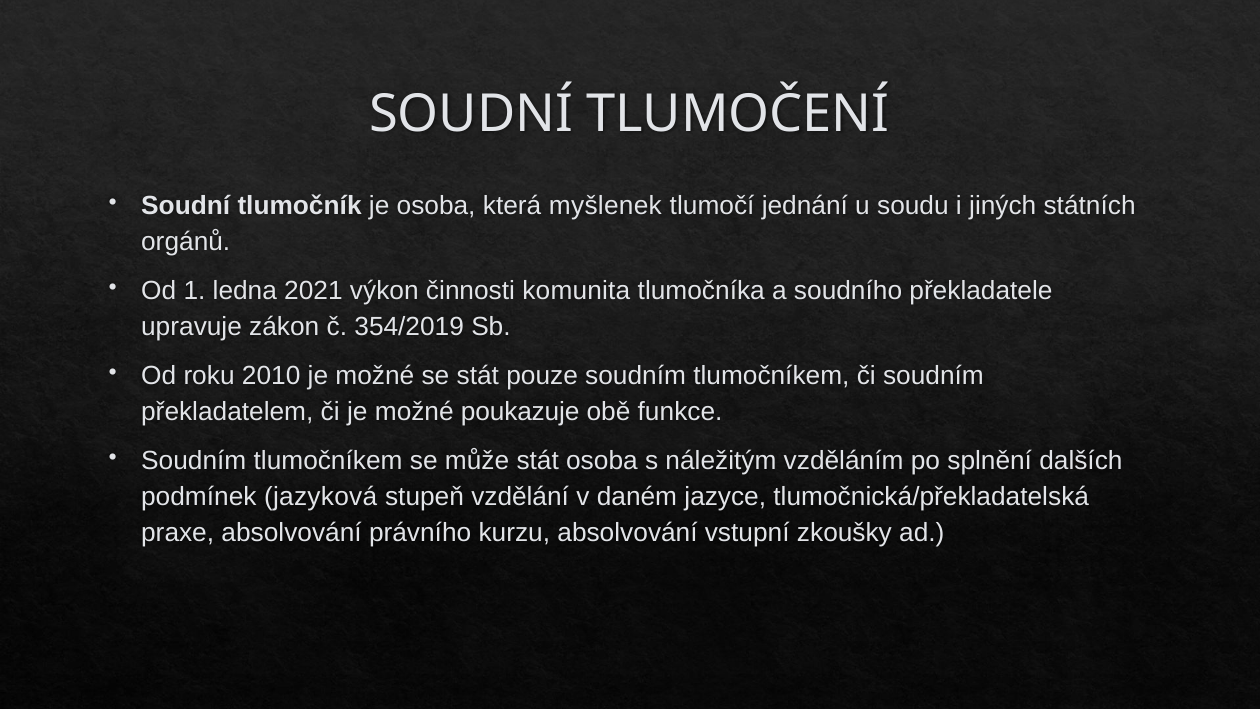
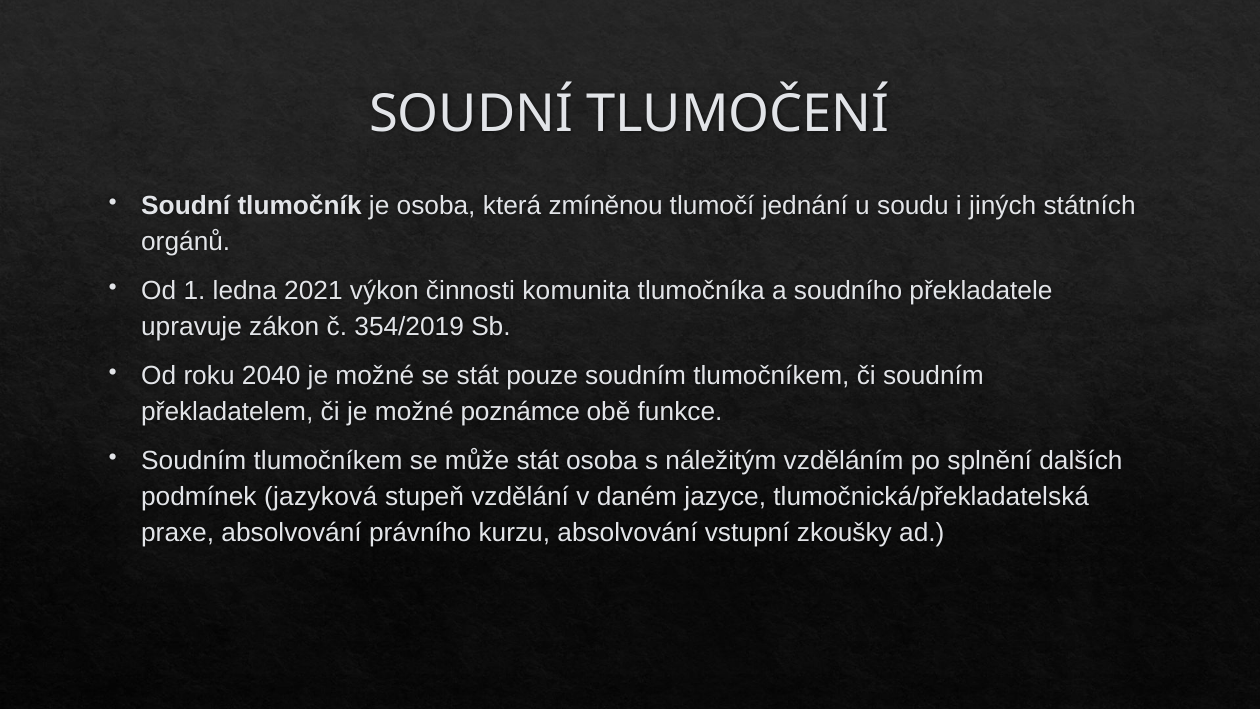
myšlenek: myšlenek -> zmíněnou
2010: 2010 -> 2040
poukazuje: poukazuje -> poznámce
